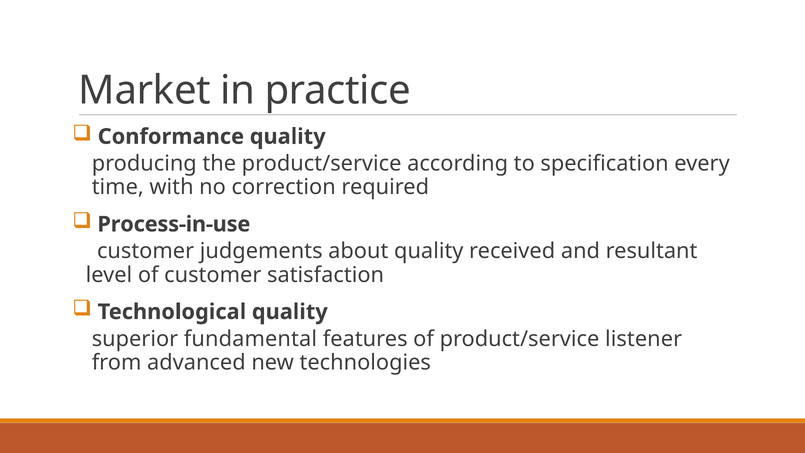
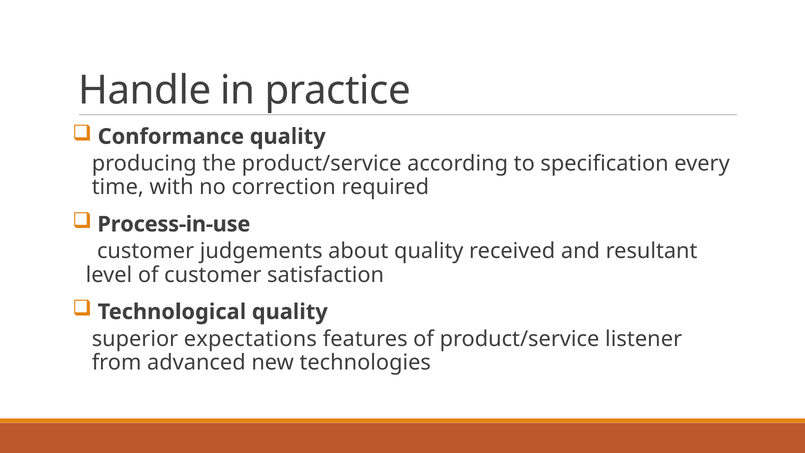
Market: Market -> Handle
fundamental: fundamental -> expectations
